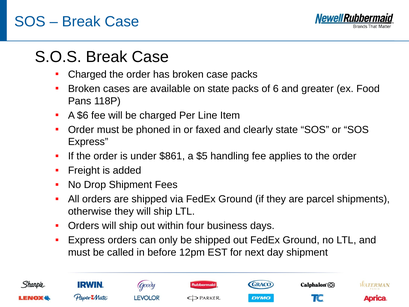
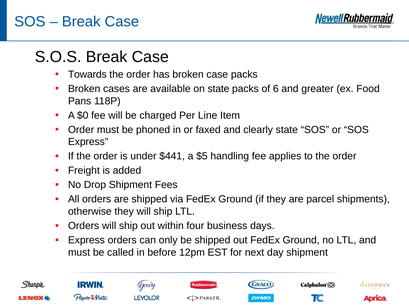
Charged at (87, 74): Charged -> Towards
$6: $6 -> $0
$861: $861 -> $441
